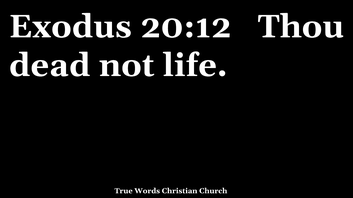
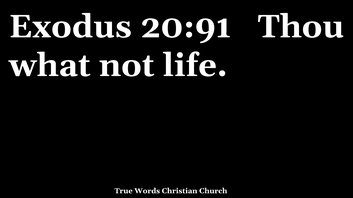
20:12: 20:12 -> 20:91
dead: dead -> what
